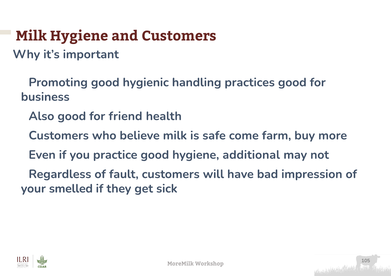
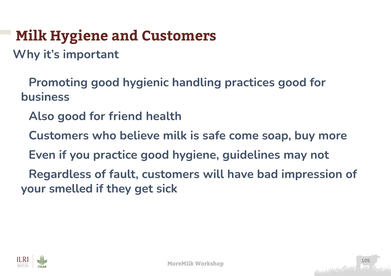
farm: farm -> soap
additional: additional -> guidelines
